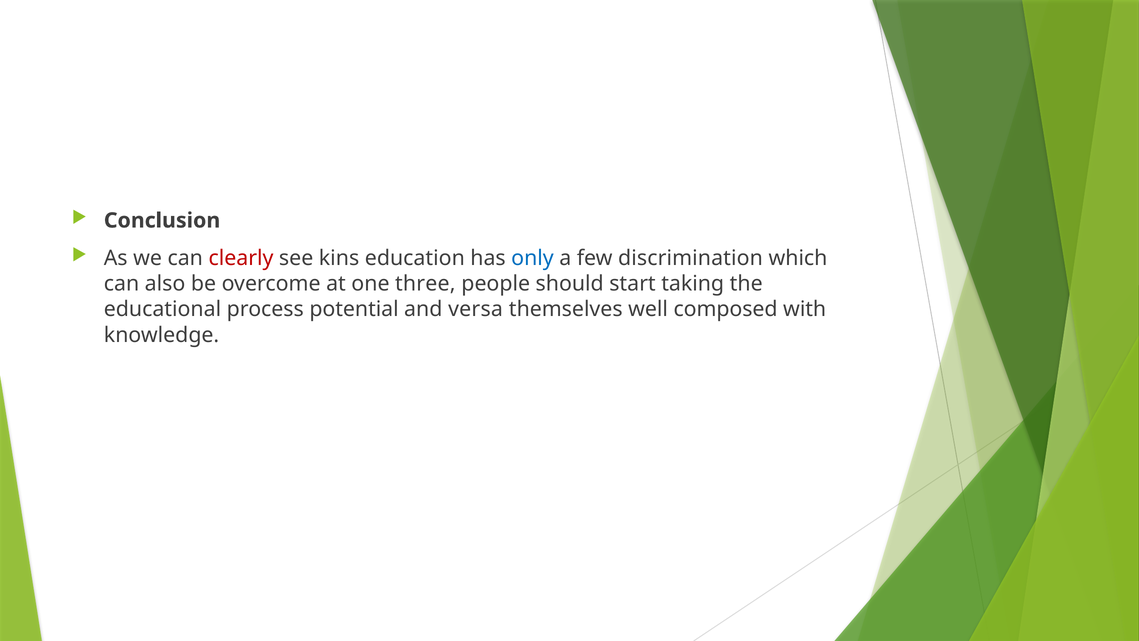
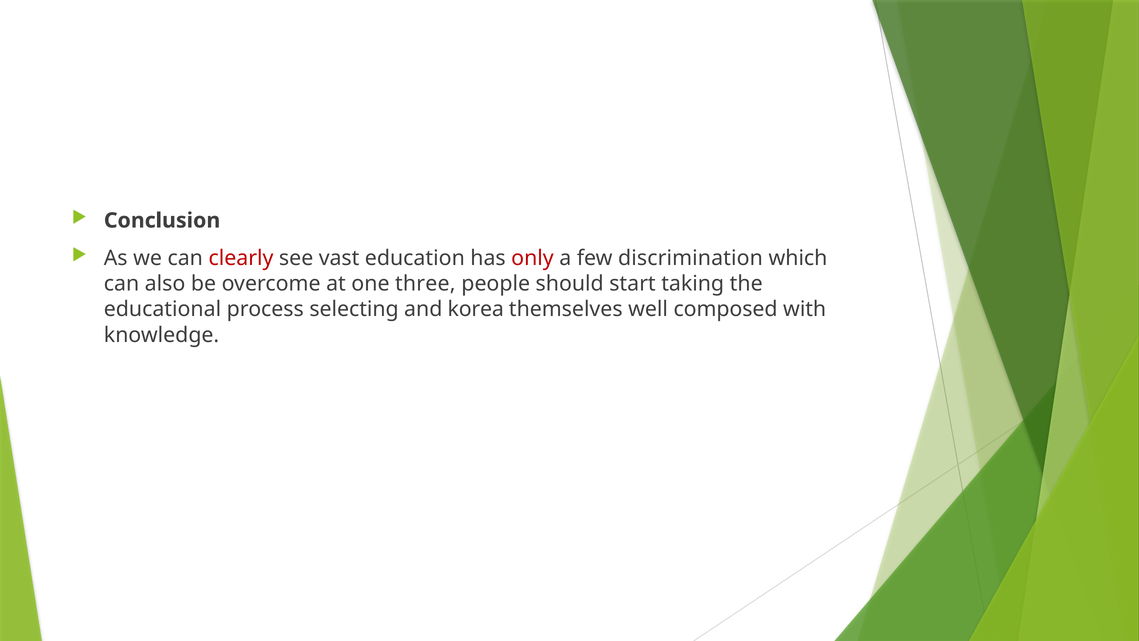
kins: kins -> vast
only colour: blue -> red
potential: potential -> selecting
versa: versa -> korea
